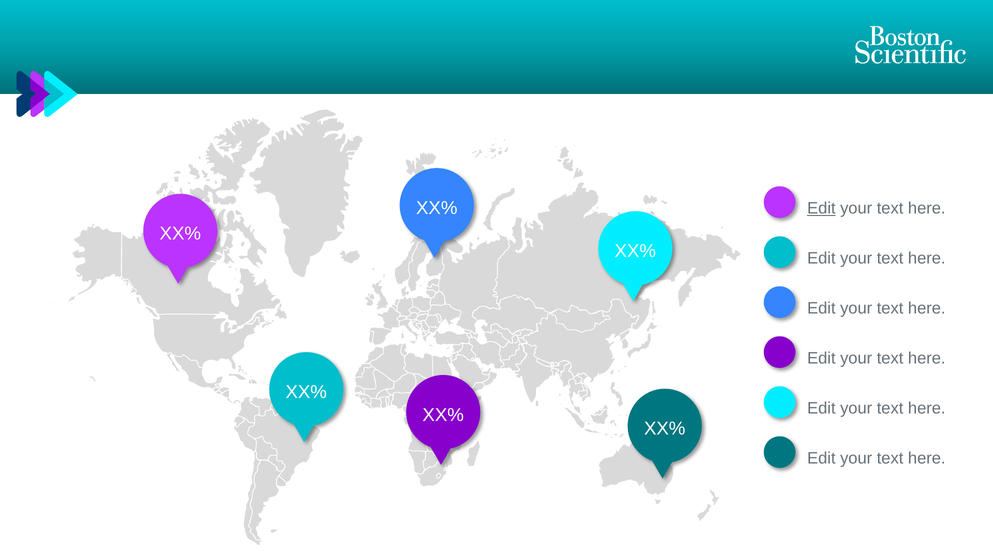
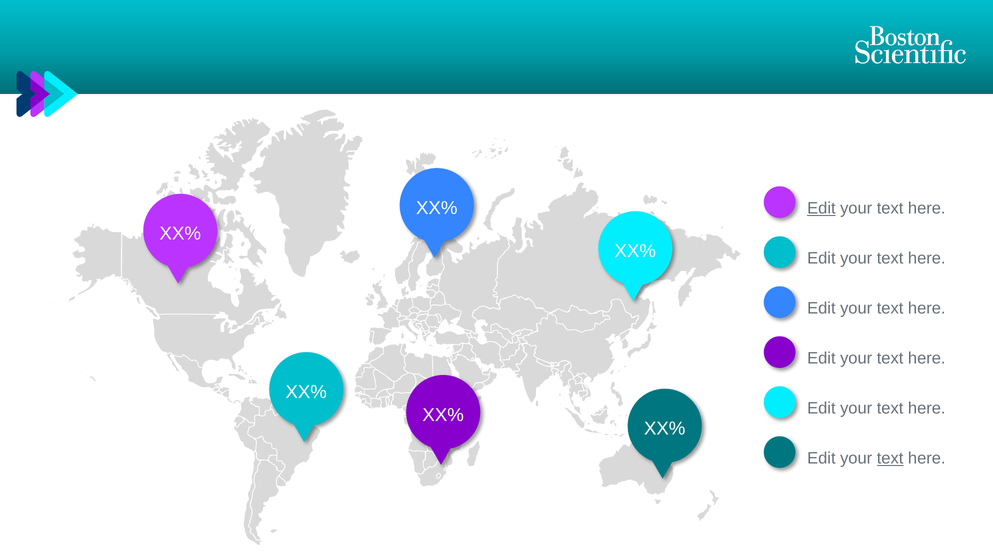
text at (890, 458) underline: none -> present
